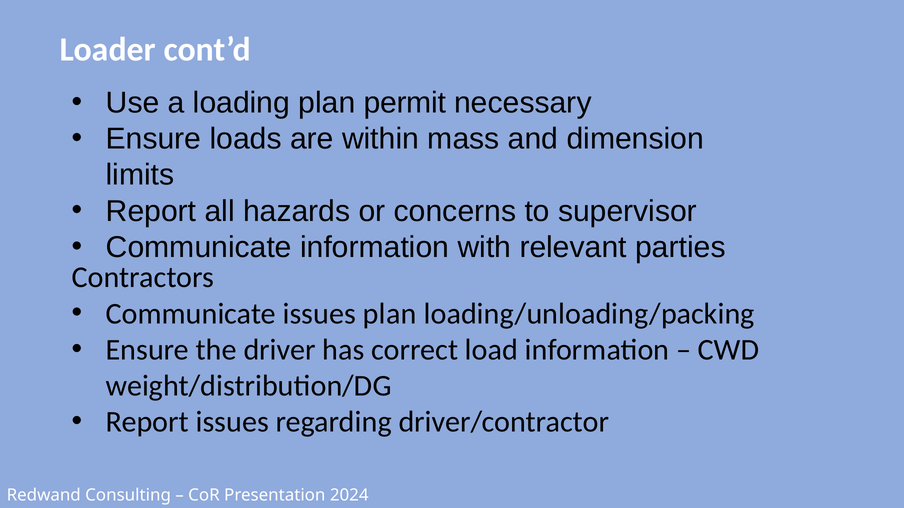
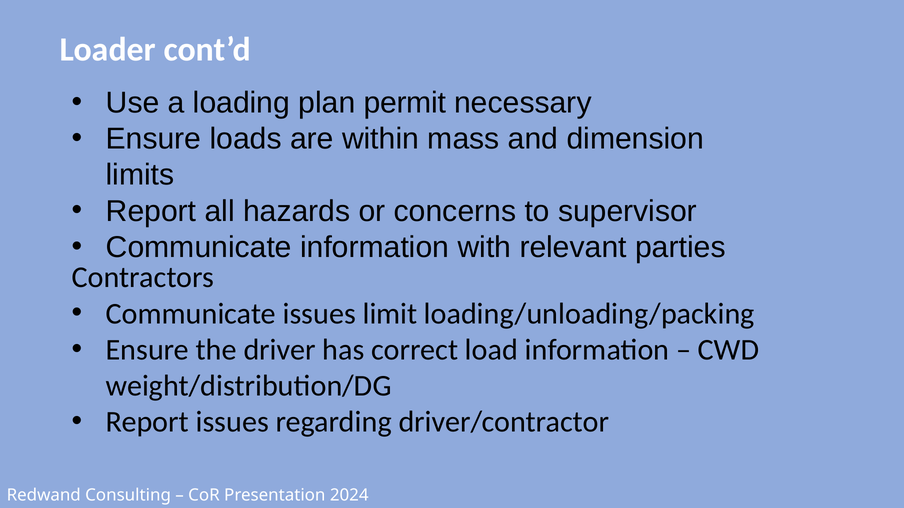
issues plan: plan -> limit
